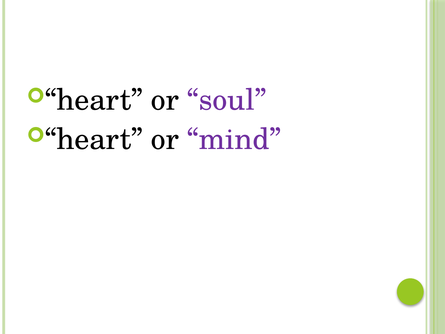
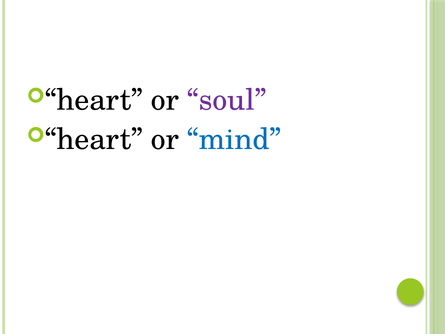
mind colour: purple -> blue
